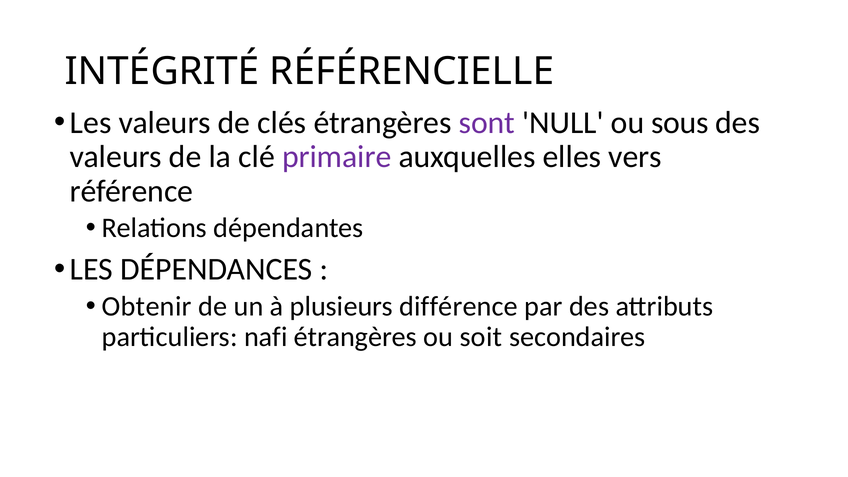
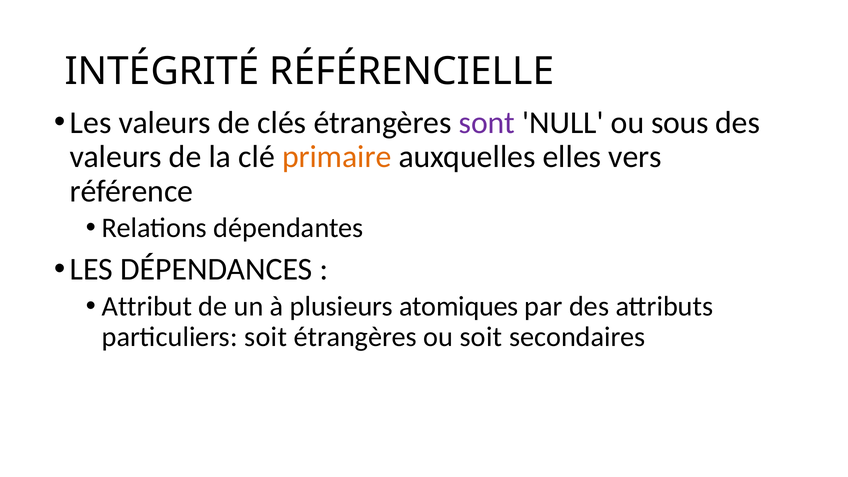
primaire colour: purple -> orange
Obtenir: Obtenir -> Attribut
différence: différence -> atomiques
particuliers nafi: nafi -> soit
